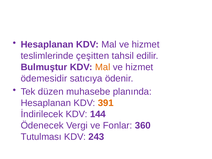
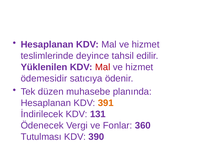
çeşitten: çeşitten -> deyince
Bulmuştur: Bulmuştur -> Yüklenilen
Mal at (103, 67) colour: orange -> red
144: 144 -> 131
243: 243 -> 390
